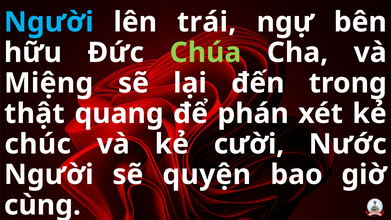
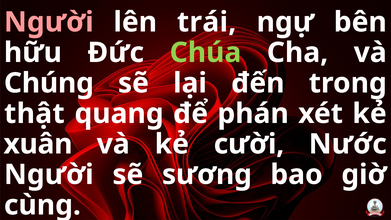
Người at (49, 22) colour: light blue -> pink
Miệng: Miệng -> Chúng
chúc: chúc -> xuân
quyện: quyện -> sương
